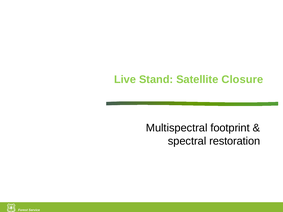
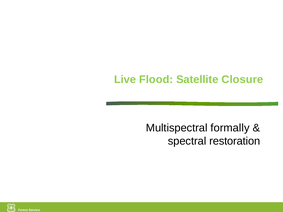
Stand: Stand -> Flood
footprint: footprint -> formally
